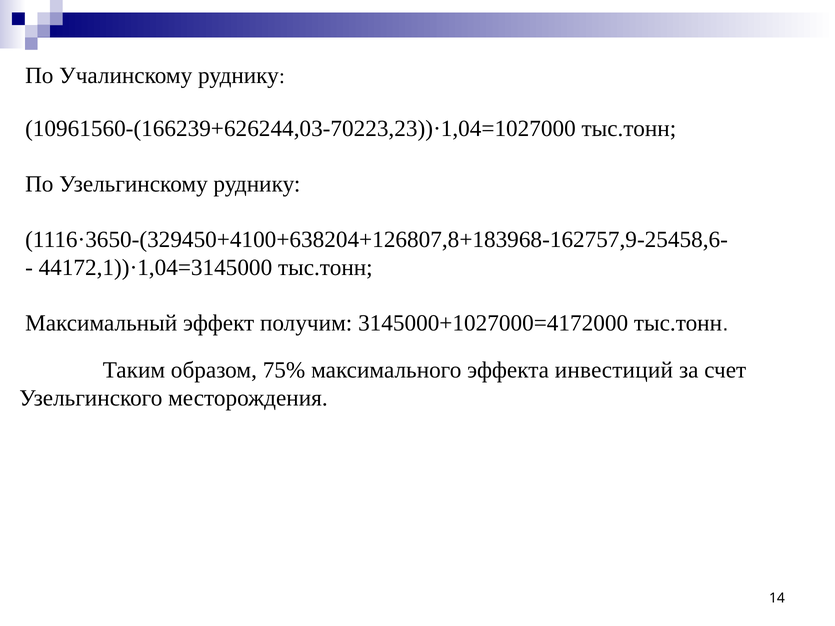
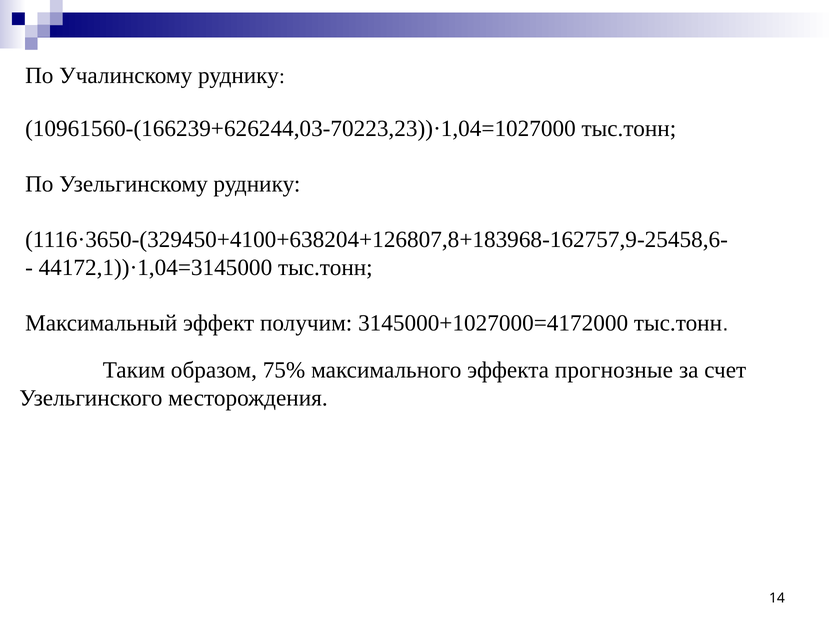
инвестиций: инвестиций -> прогнозные
